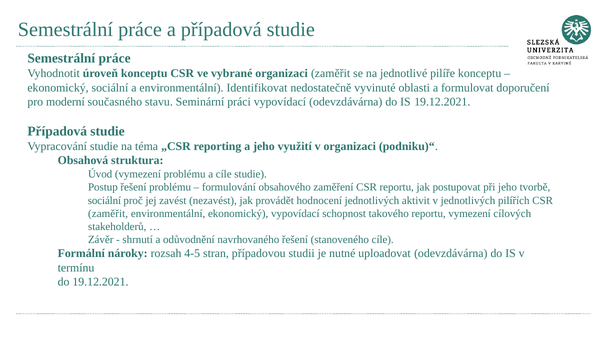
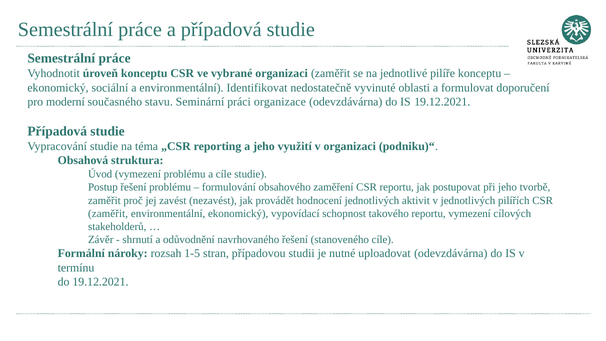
práci vypovídací: vypovídací -> organizace
sociální at (104, 200): sociální -> zaměřit
4-5: 4-5 -> 1-5
